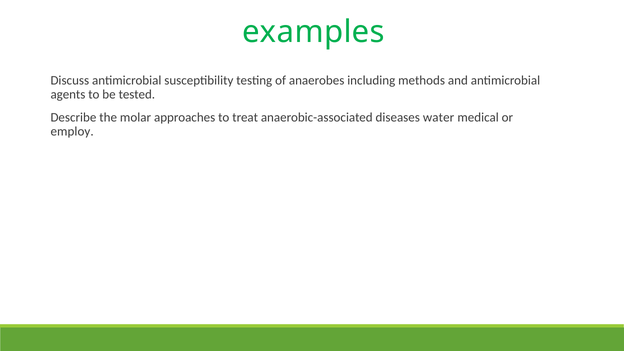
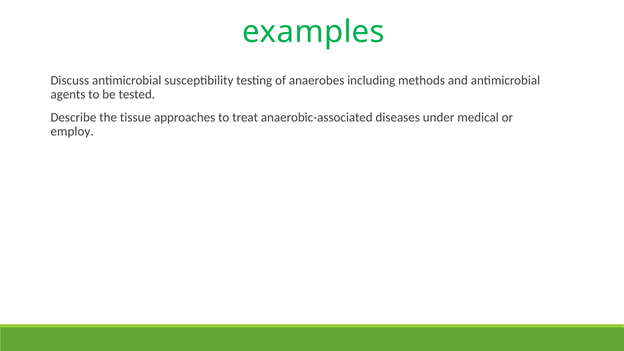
molar: molar -> tissue
water: water -> under
